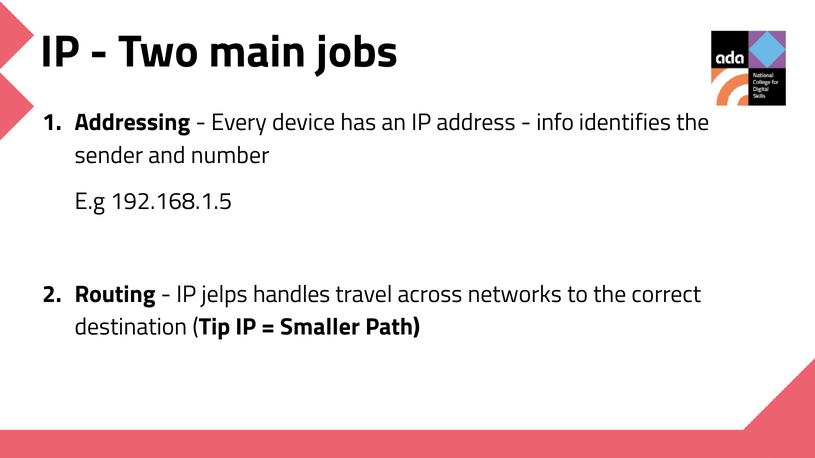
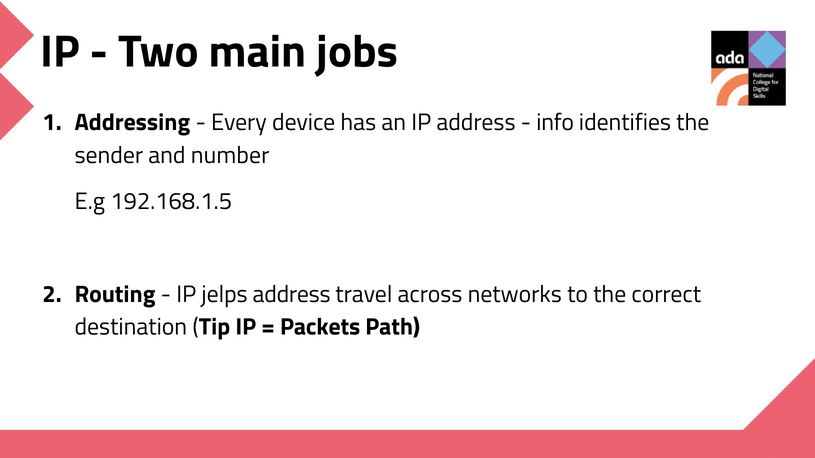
jelps handles: handles -> address
Smaller: Smaller -> Packets
